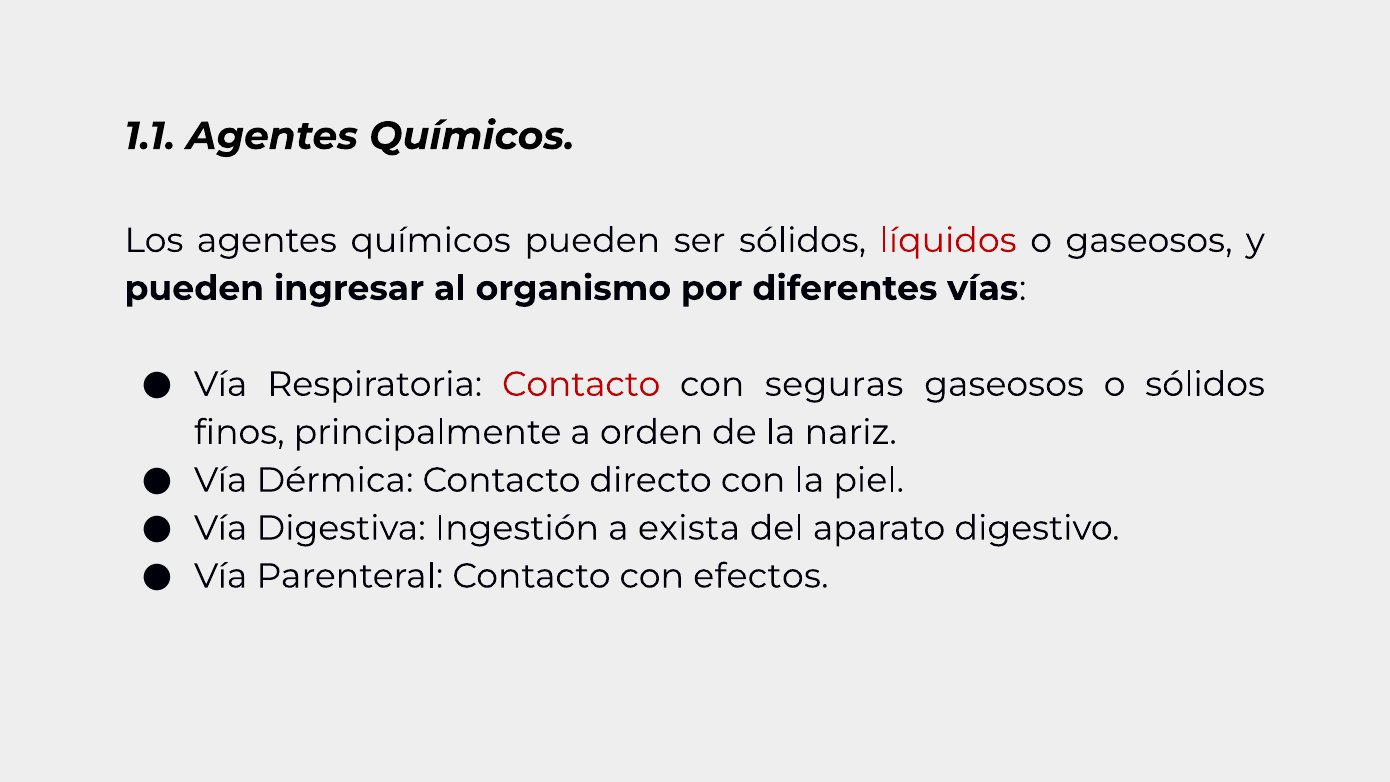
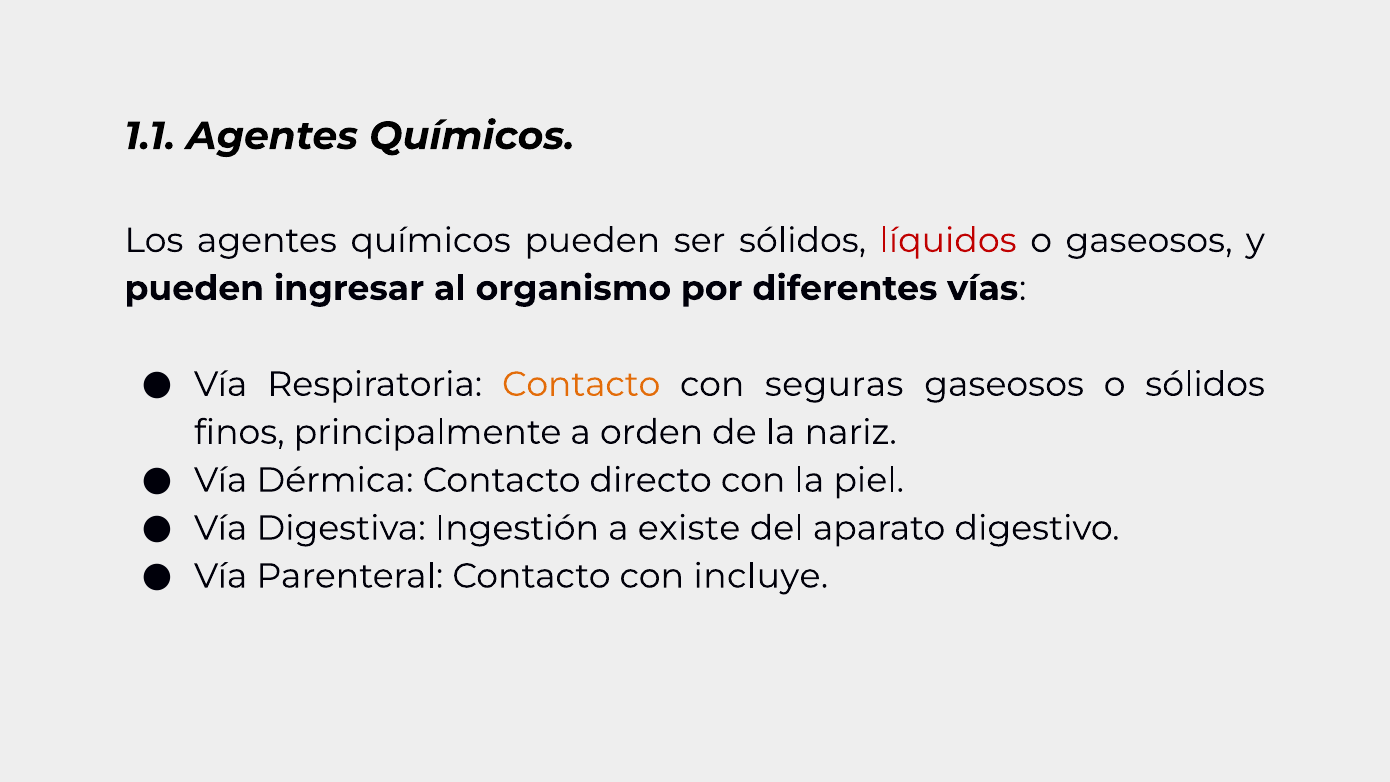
Contacto at (581, 384) colour: red -> orange
exista: exista -> existe
efectos: efectos -> incluye
